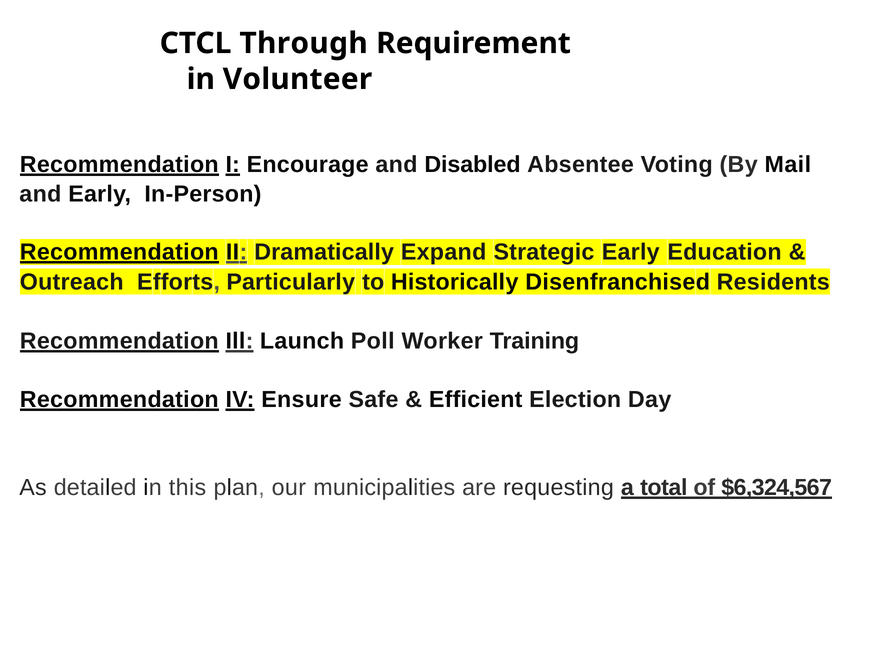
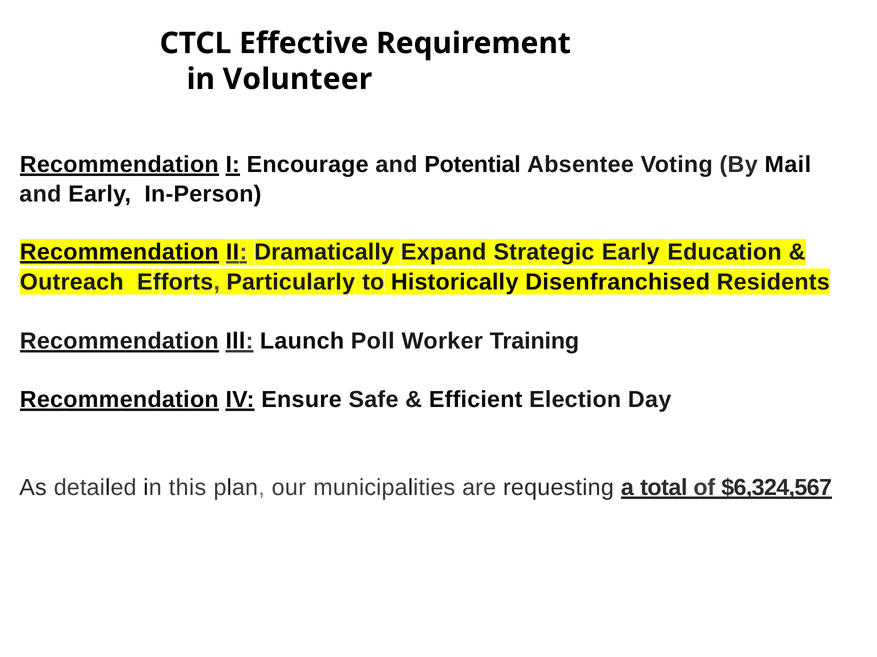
Through: Through -> Effective
Disabled: Disabled -> Potential
